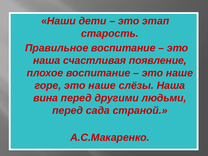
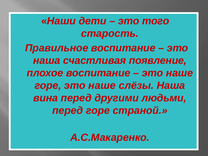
этап: этап -> того
перед сада: сада -> горе
